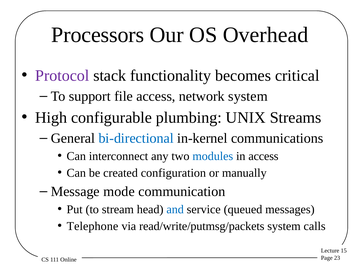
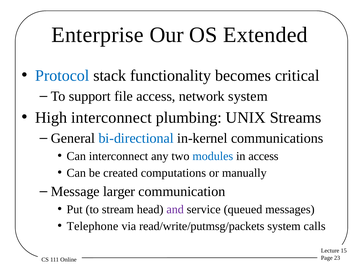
Processors: Processors -> Enterprise
Overhead: Overhead -> Extended
Protocol colour: purple -> blue
High configurable: configurable -> interconnect
configuration: configuration -> computations
mode: mode -> larger
and colour: blue -> purple
